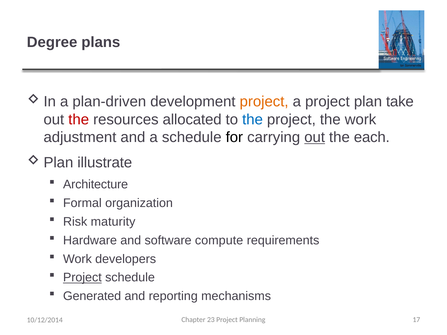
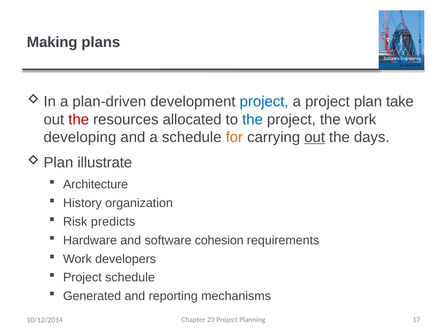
Degree: Degree -> Making
project at (264, 102) colour: orange -> blue
adjustment: adjustment -> developing
for colour: black -> orange
each: each -> days
Formal: Formal -> History
maturity: maturity -> predicts
compute: compute -> cohesion
Project at (82, 278) underline: present -> none
